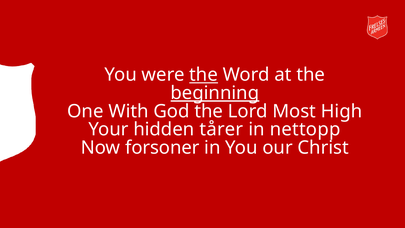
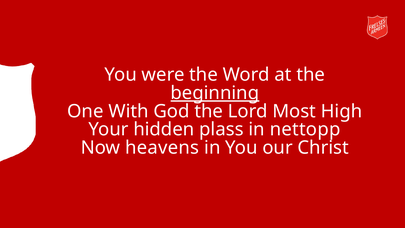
the at (204, 75) underline: present -> none
tårer: tårer -> plass
forsoner: forsoner -> heavens
